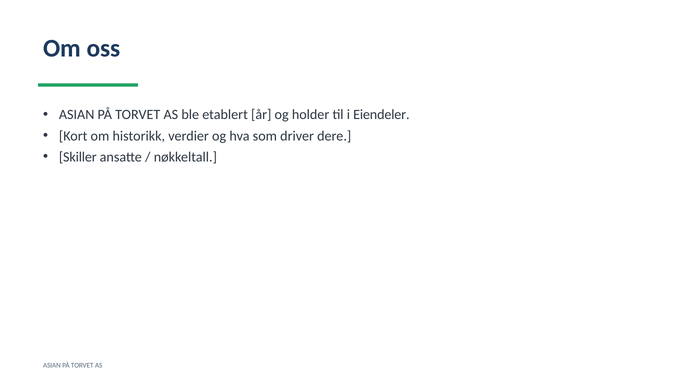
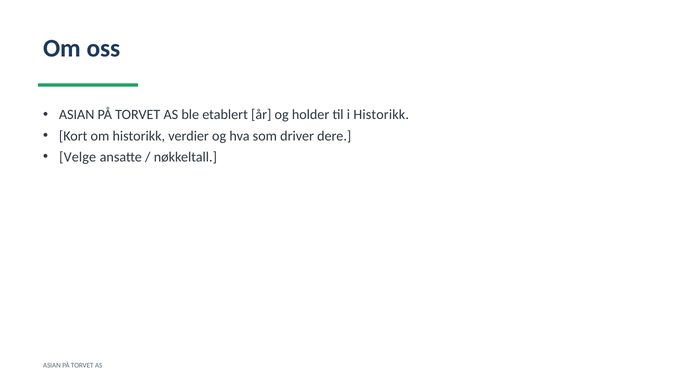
i Eiendeler: Eiendeler -> Historikk
Skiller: Skiller -> Velge
